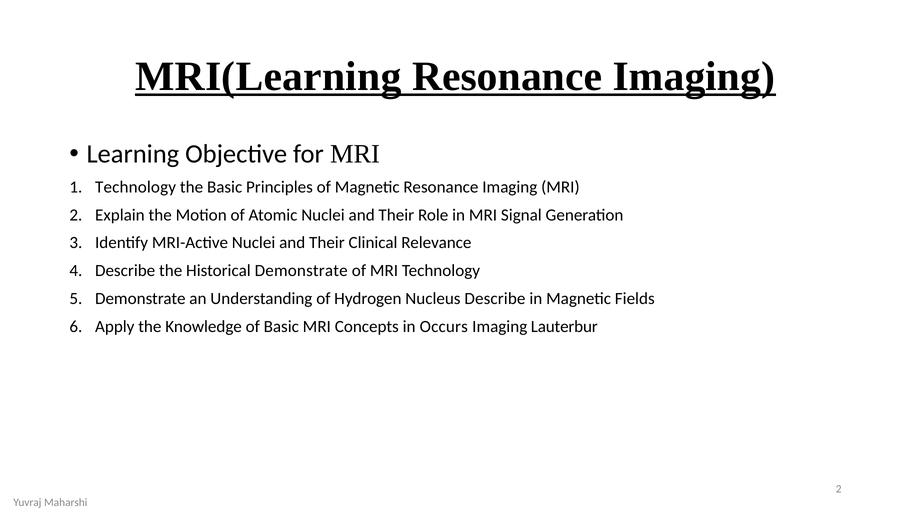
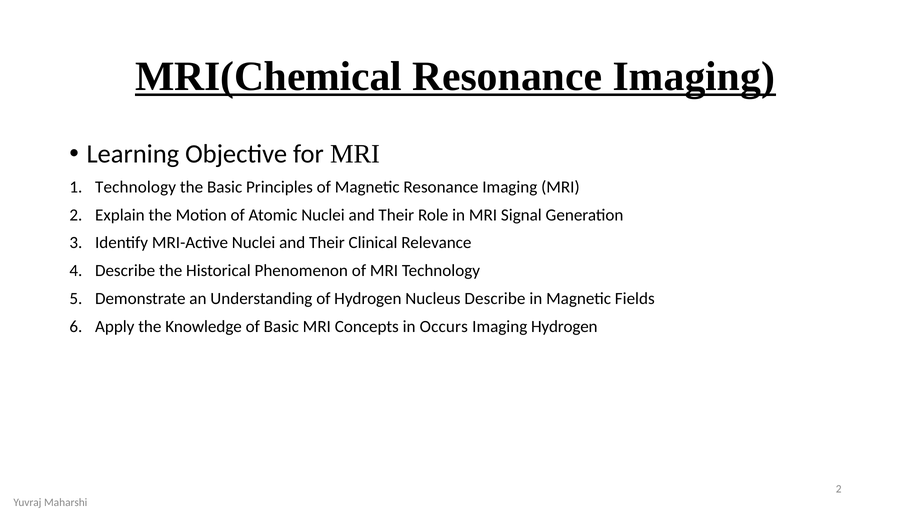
MRI(Learning: MRI(Learning -> MRI(Chemical
Historical Demonstrate: Demonstrate -> Phenomenon
Imaging Lauterbur: Lauterbur -> Hydrogen
